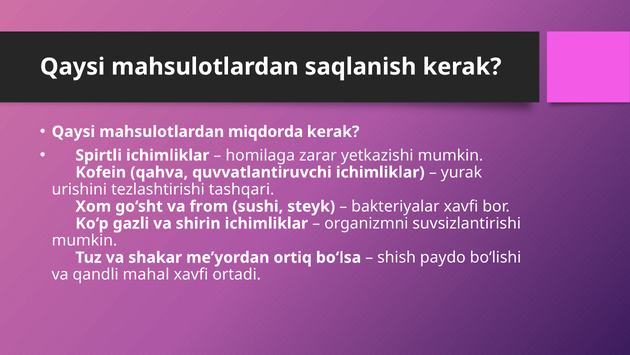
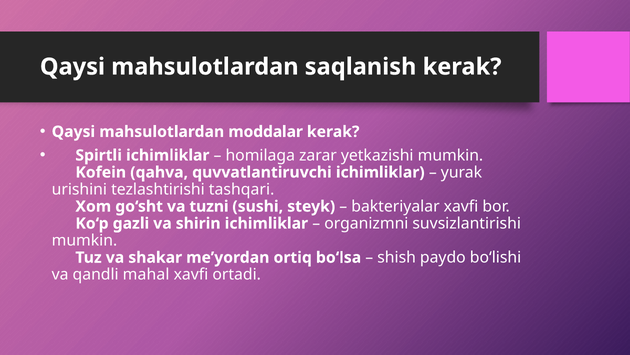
miqdorda: miqdorda -> moddalar
from: from -> tuzni
